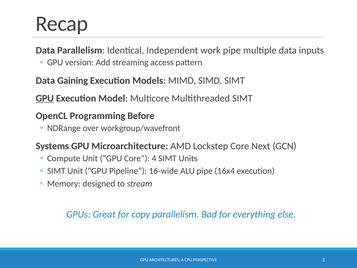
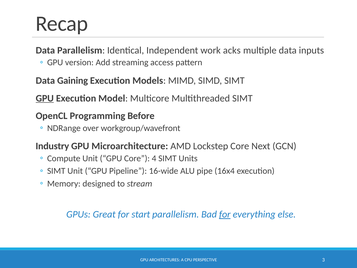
work pipe: pipe -> acks
Systems: Systems -> Industry
copy: copy -> start
for at (225, 214) underline: none -> present
